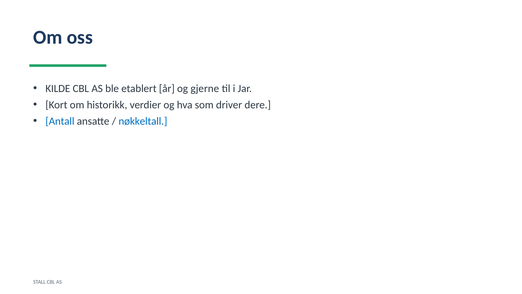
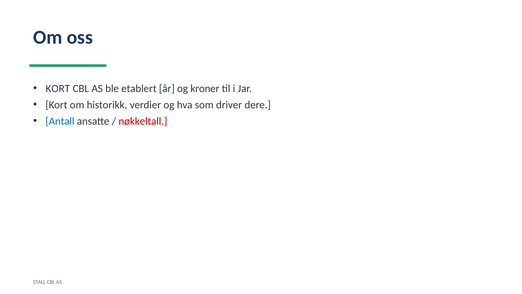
KILDE at (58, 88): KILDE -> KORT
gjerne: gjerne -> kroner
nøkkeltall colour: blue -> red
